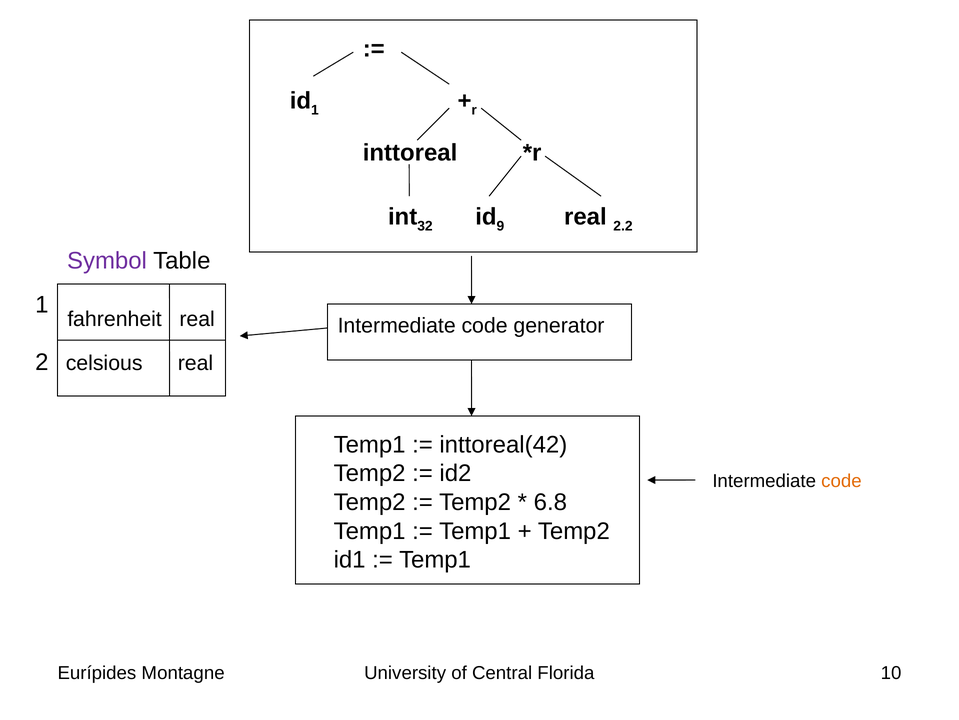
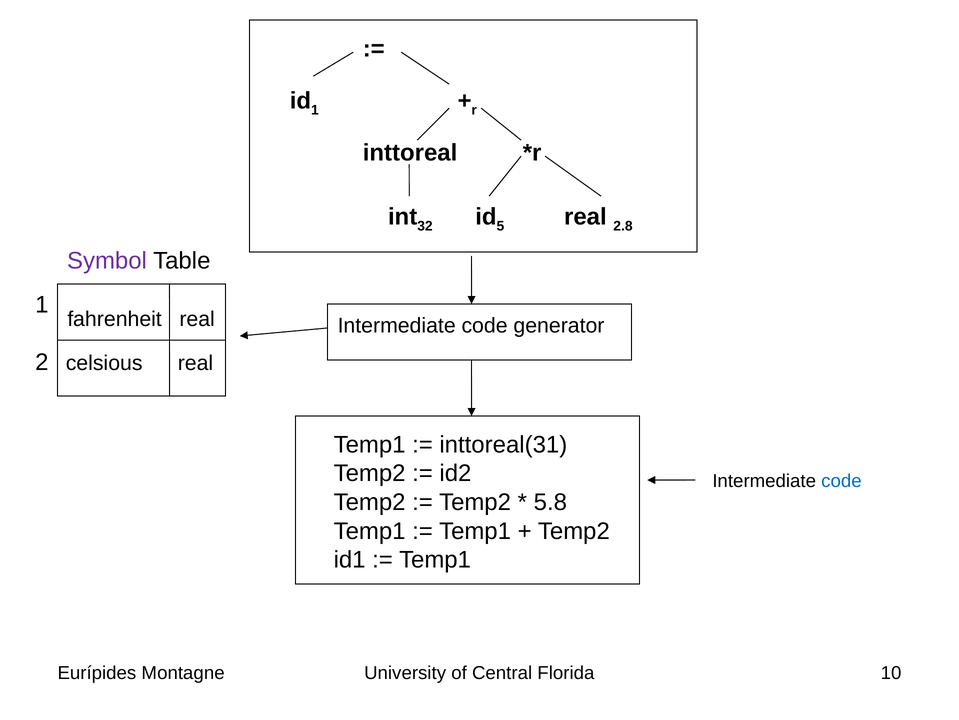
9: 9 -> 5
2.2: 2.2 -> 2.8
inttoreal(42: inttoreal(42 -> inttoreal(31
code at (841, 481) colour: orange -> blue
6.8: 6.8 -> 5.8
